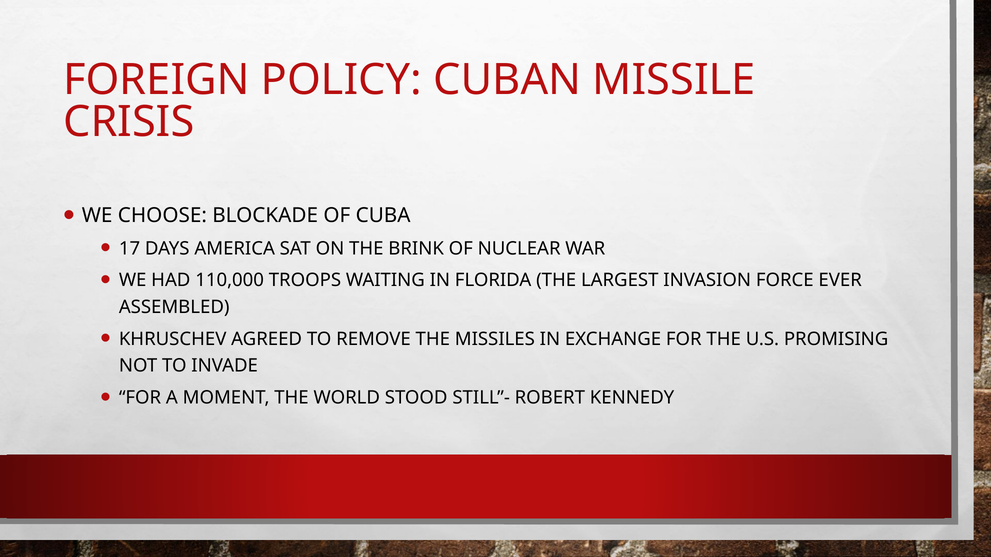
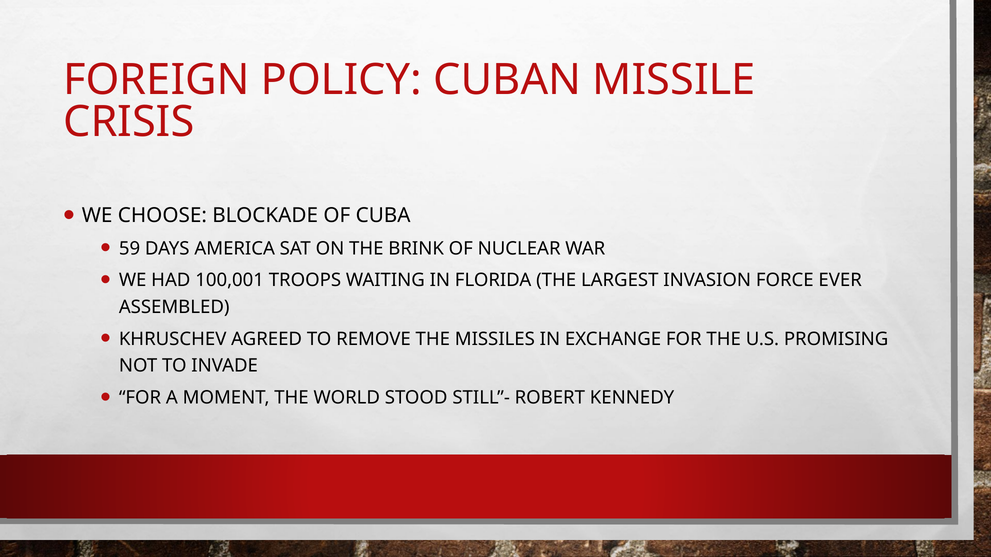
17: 17 -> 59
110,000: 110,000 -> 100,001
